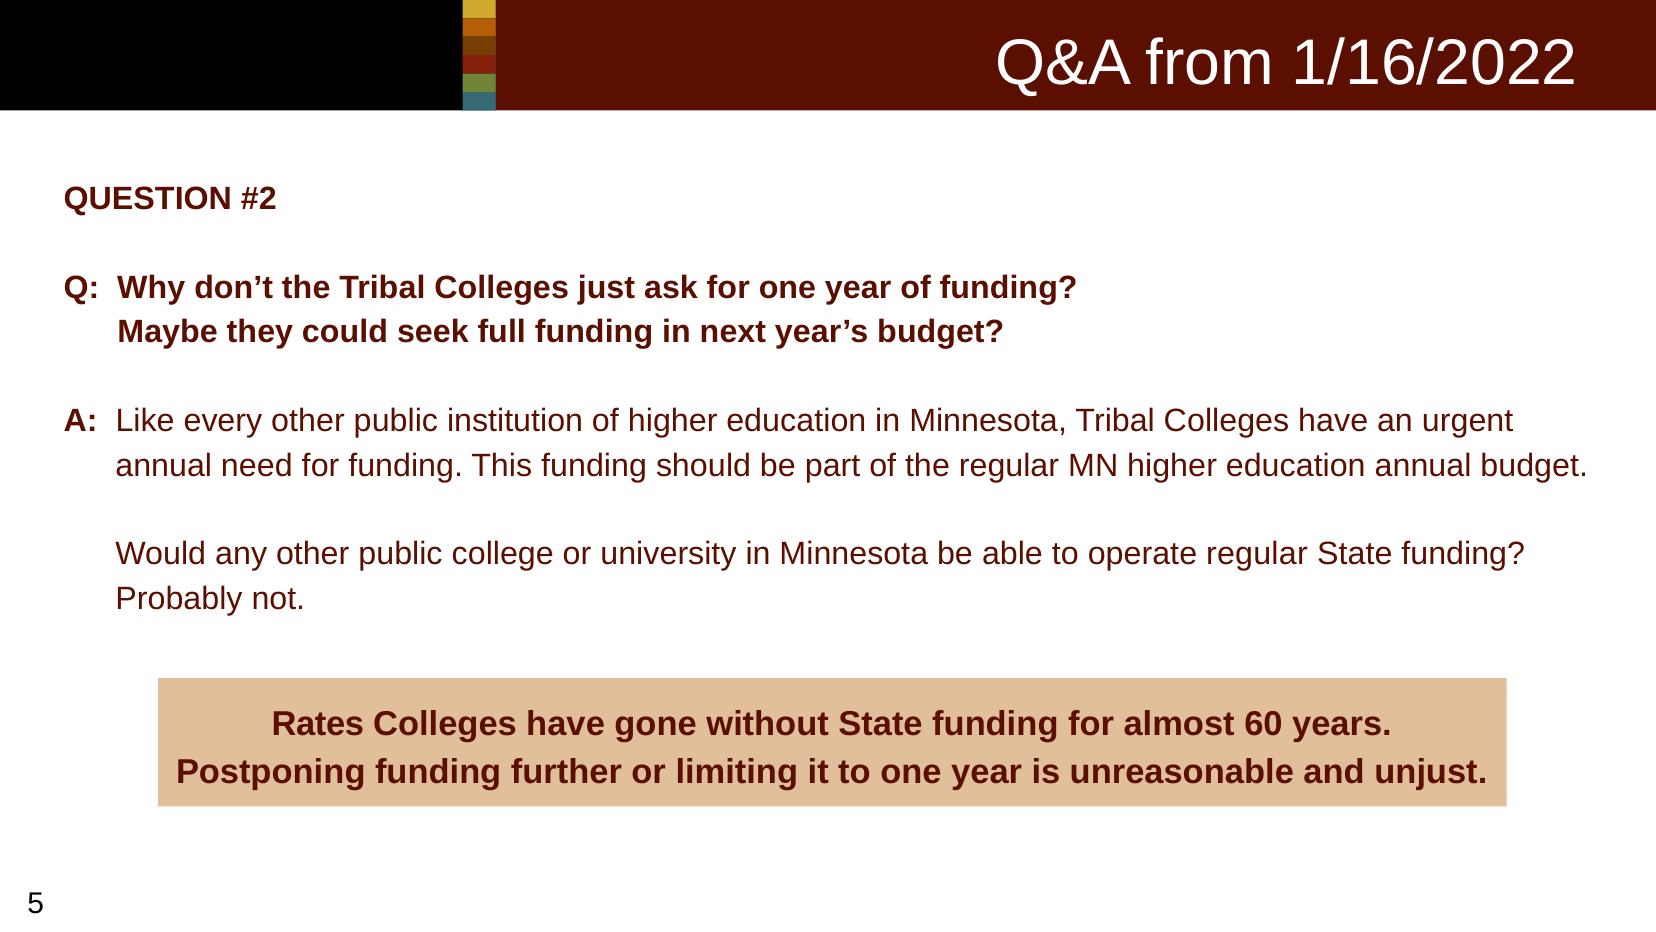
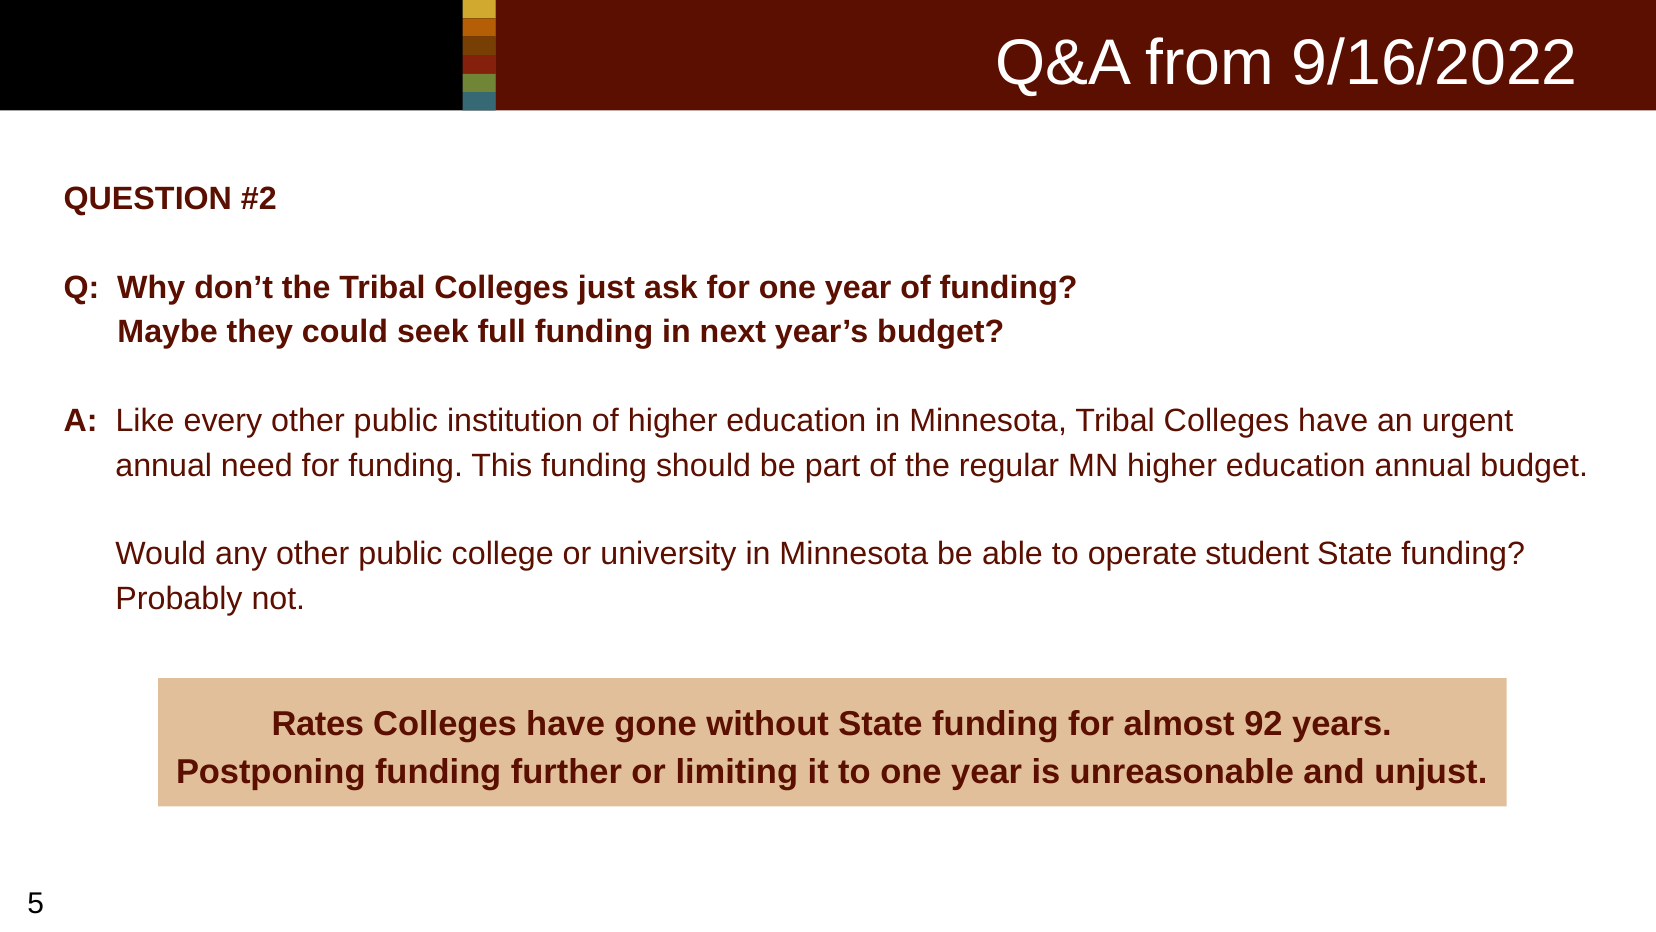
1/16/2022: 1/16/2022 -> 9/16/2022
operate regular: regular -> student
60: 60 -> 92
